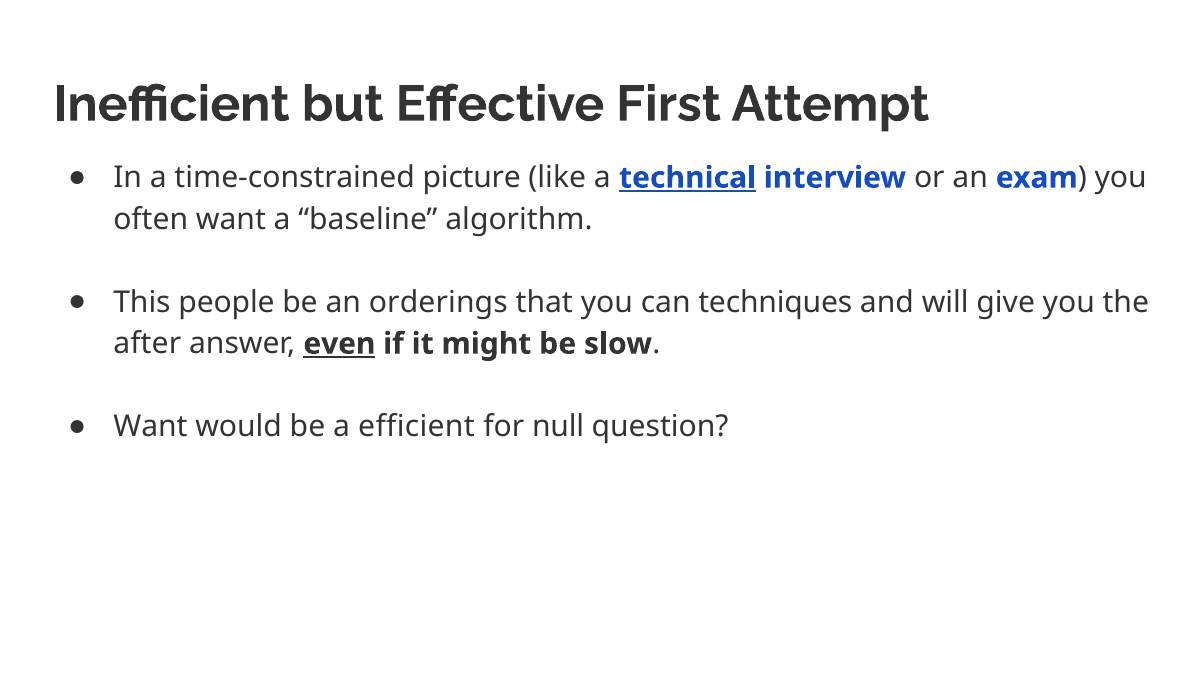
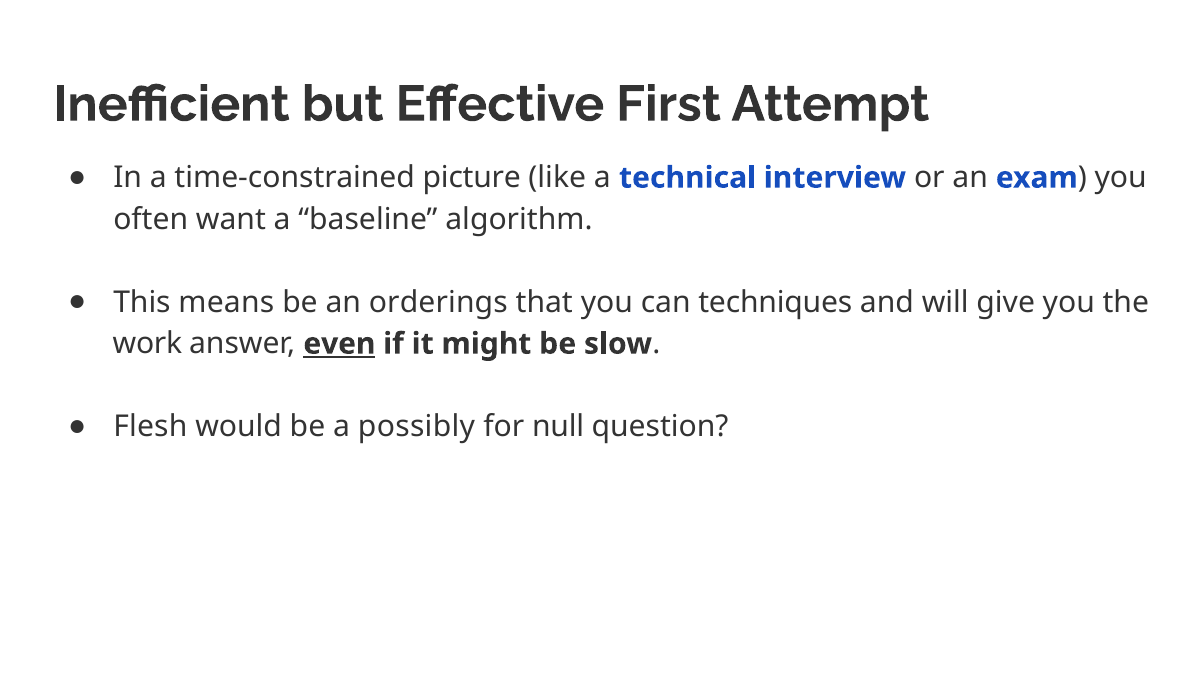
technical underline: present -> none
people: people -> means
after: after -> work
Want at (150, 427): Want -> Flesh
efficient: efficient -> possibly
